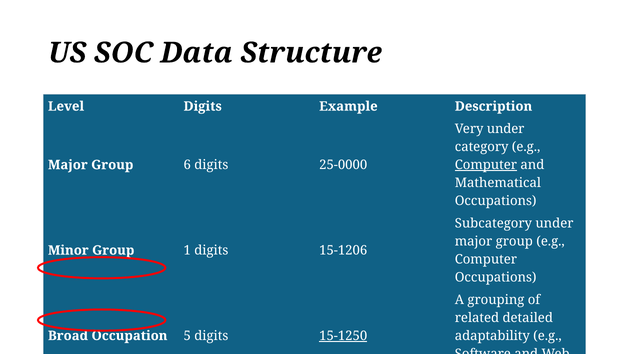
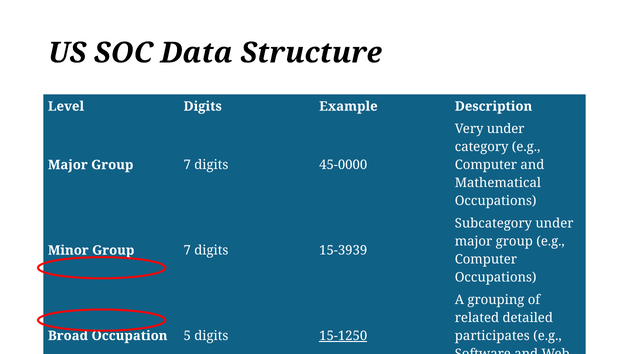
Major Group 6: 6 -> 7
25-0000: 25-0000 -> 45-0000
Computer at (486, 165) underline: present -> none
1 at (187, 250): 1 -> 7
15-1206: 15-1206 -> 15-3939
adaptability: adaptability -> participates
